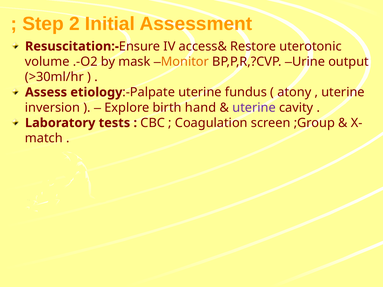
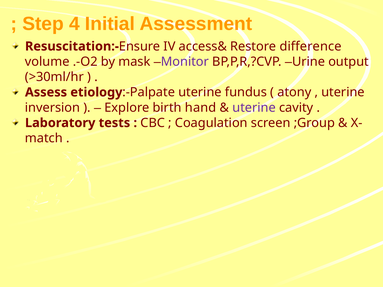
2: 2 -> 4
uterotonic: uterotonic -> difference
Monitor colour: orange -> purple
